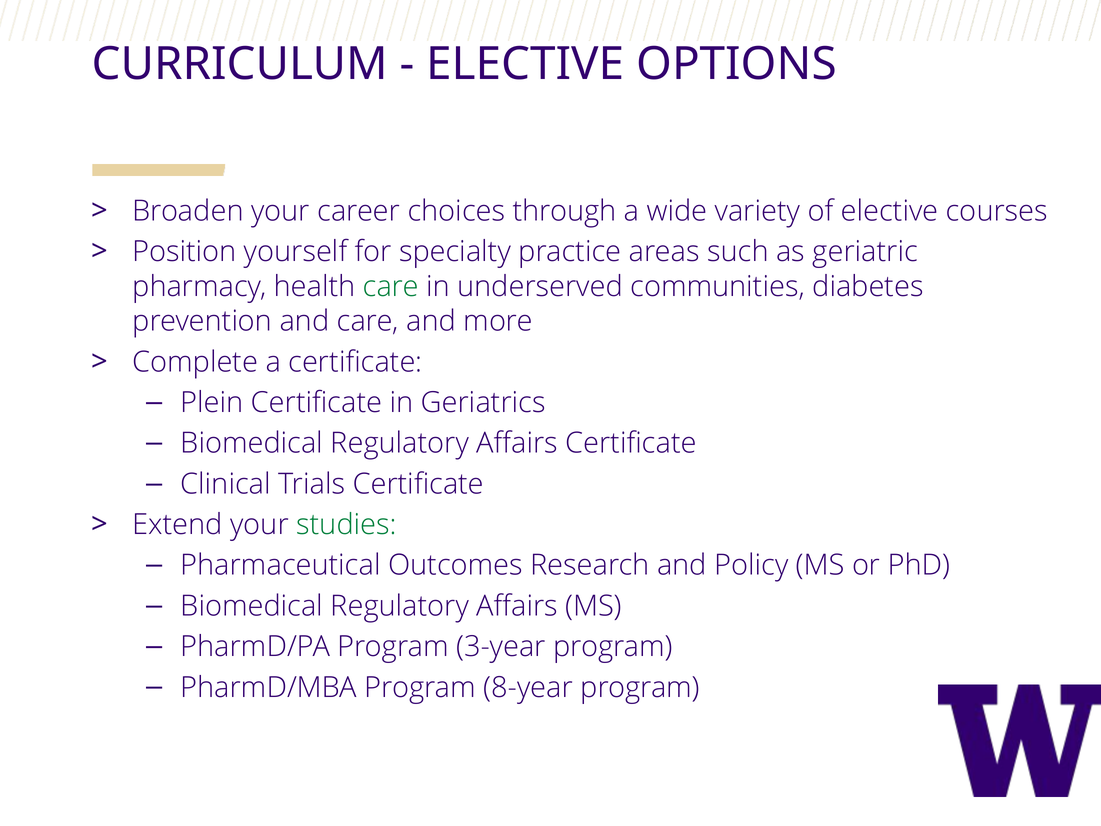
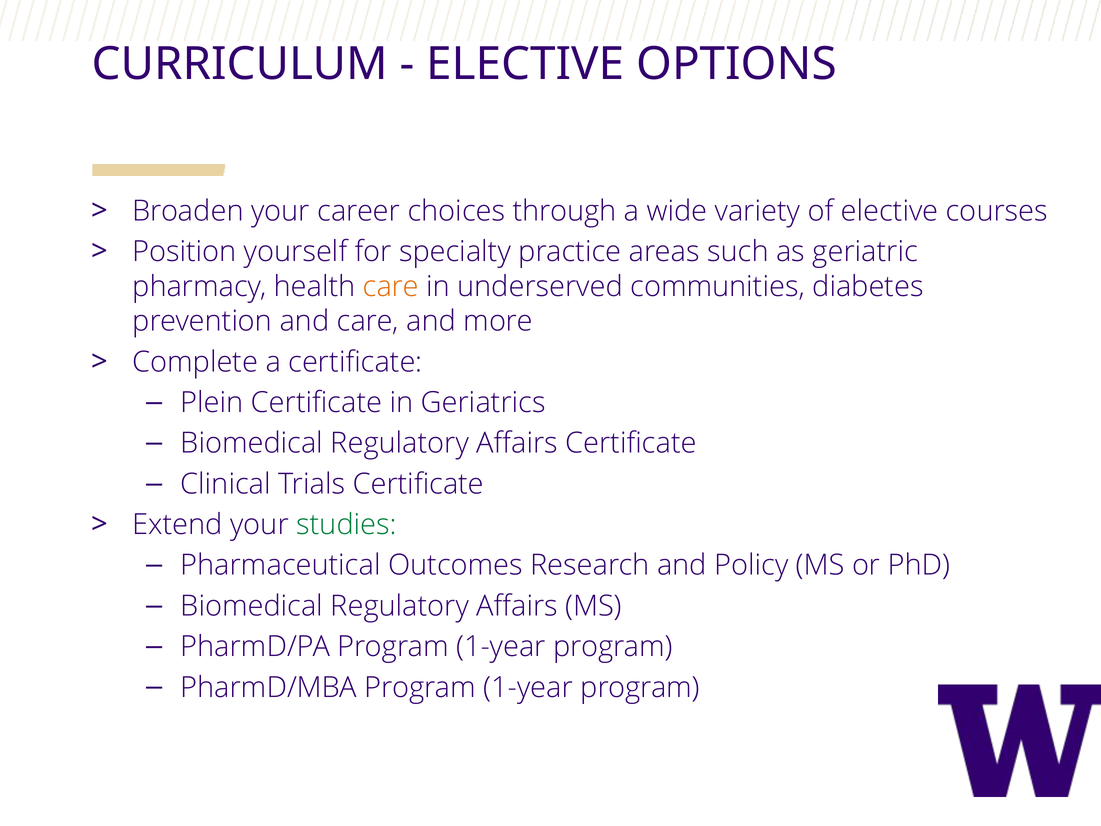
care at (391, 286) colour: green -> orange
PharmD/PA Program 3-year: 3-year -> 1-year
PharmD/MBA Program 8-year: 8-year -> 1-year
